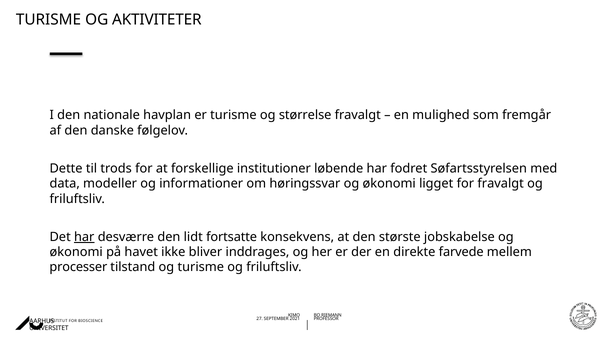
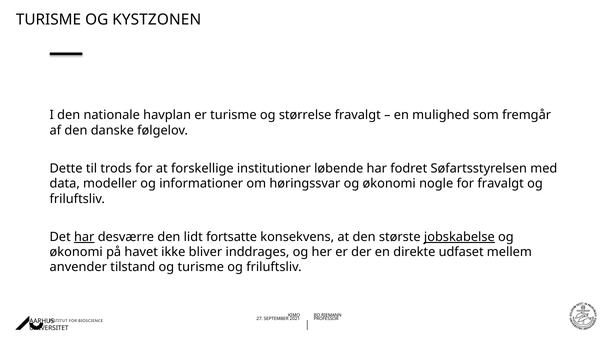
AKTIVITETER: AKTIVITETER -> KYSTZONEN
ligget: ligget -> nogle
jobskabelse underline: none -> present
farvede: farvede -> udfaset
processer: processer -> anvender
